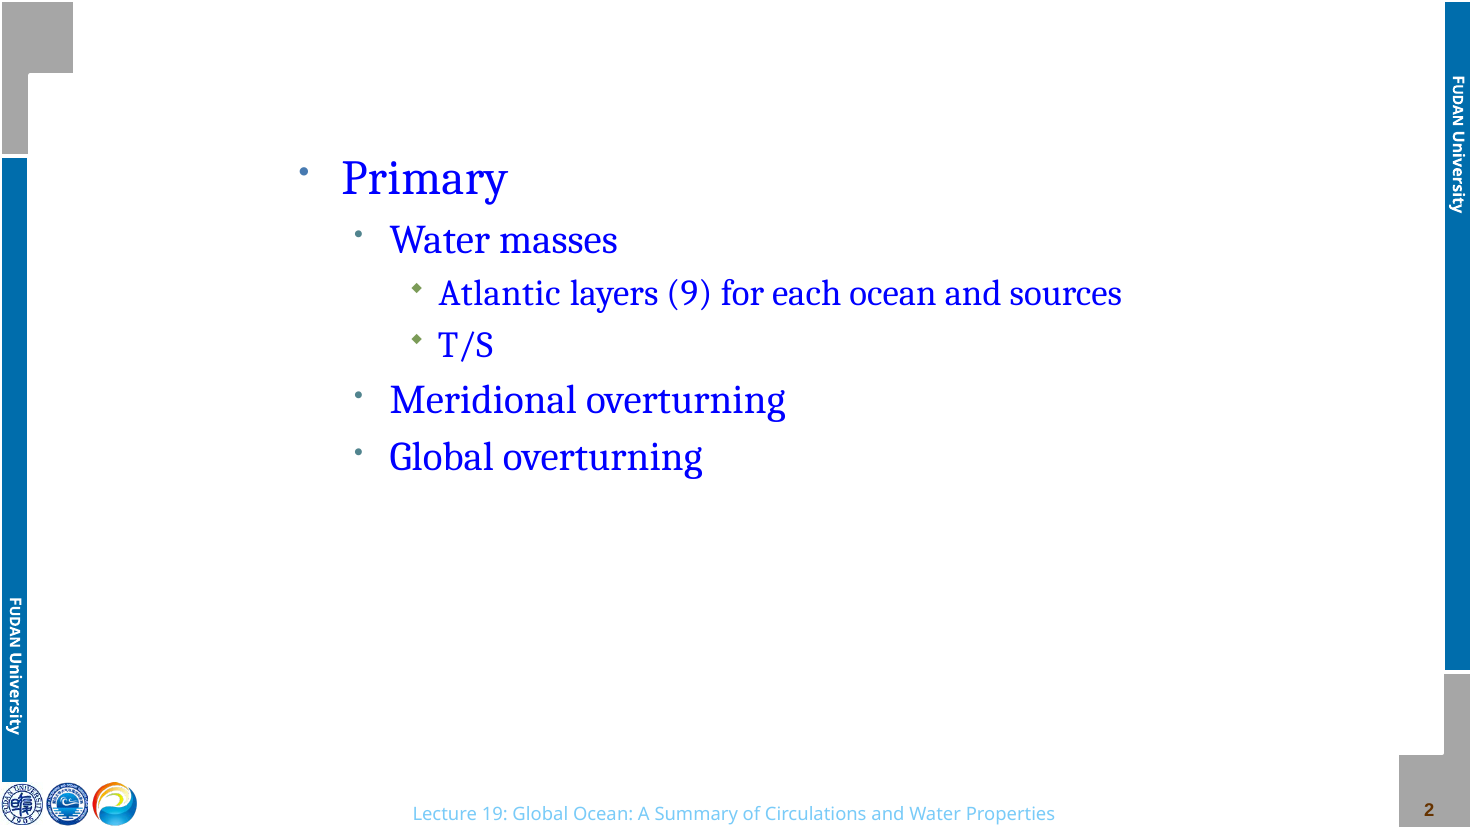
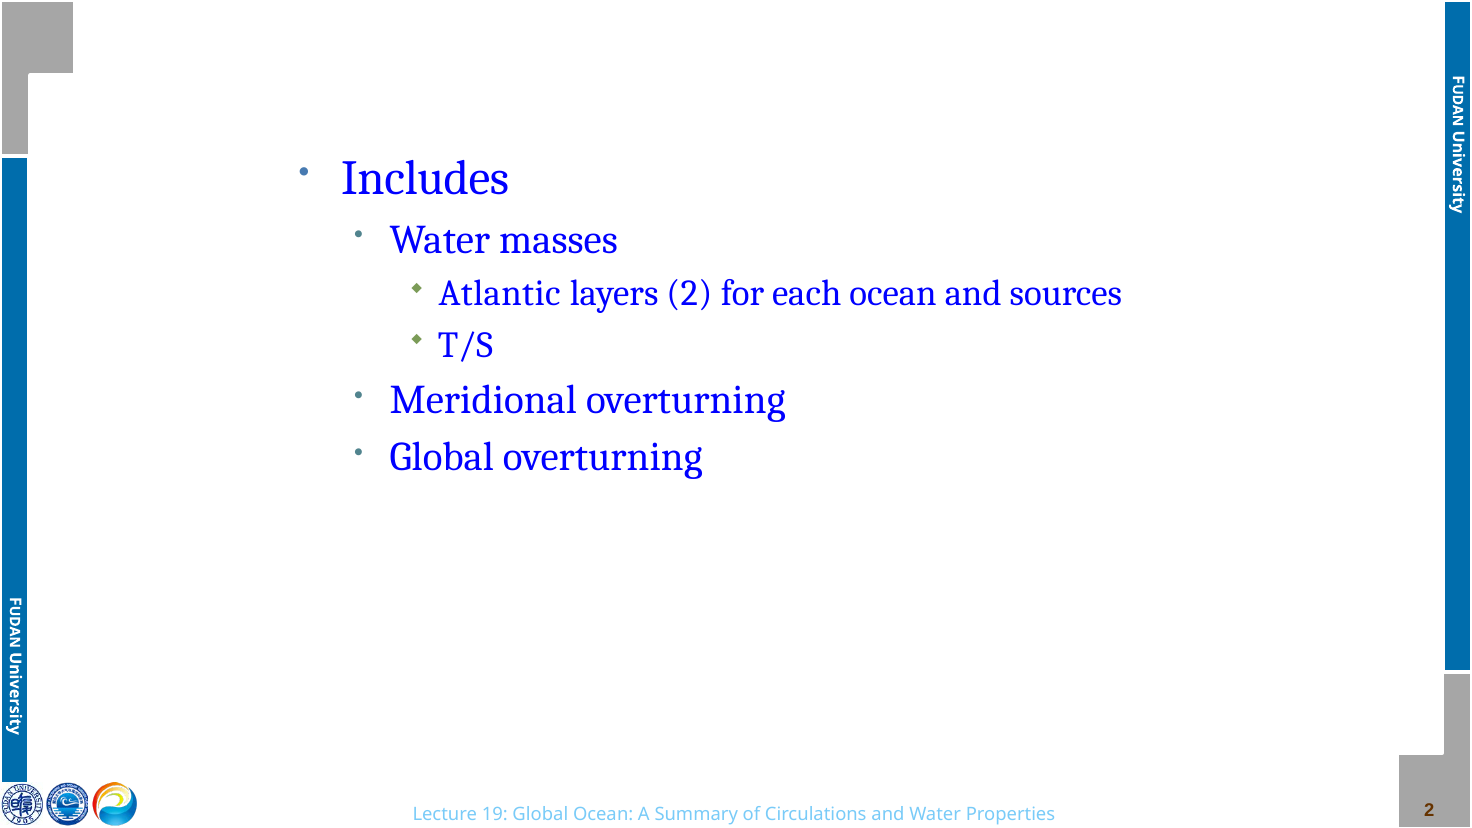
Primary: Primary -> Includes
layers 9: 9 -> 2
